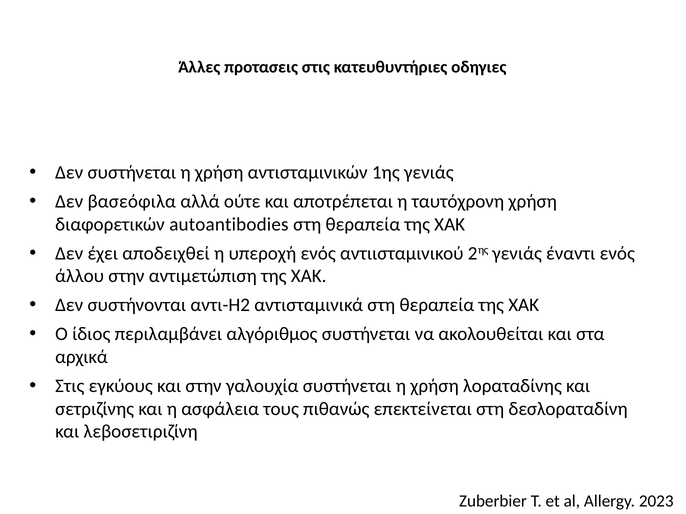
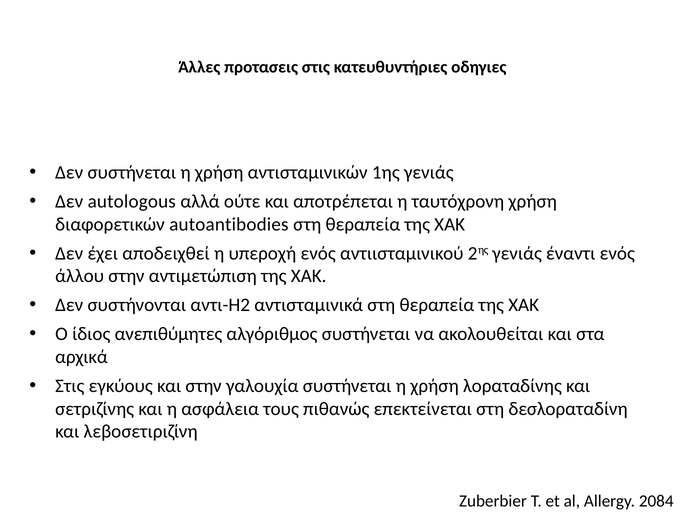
βασεόφιλα: βασεόφιλα -> autologous
περιλαμβάνει: περιλαμβάνει -> ανεπιθύμητες
2023: 2023 -> 2084
